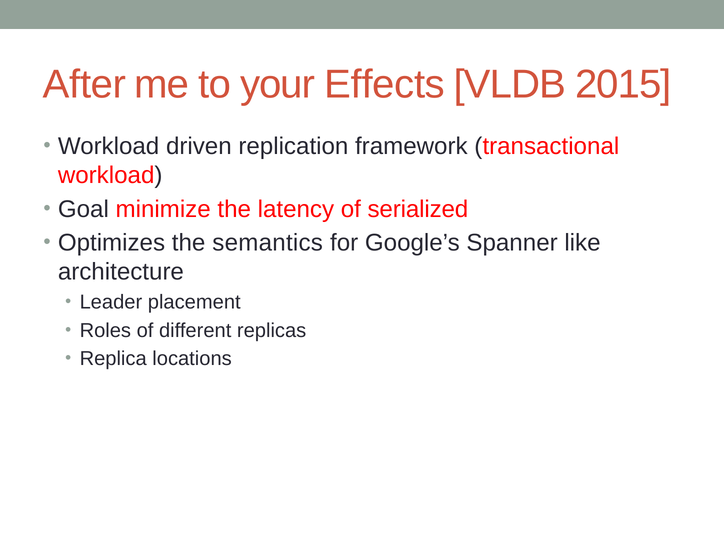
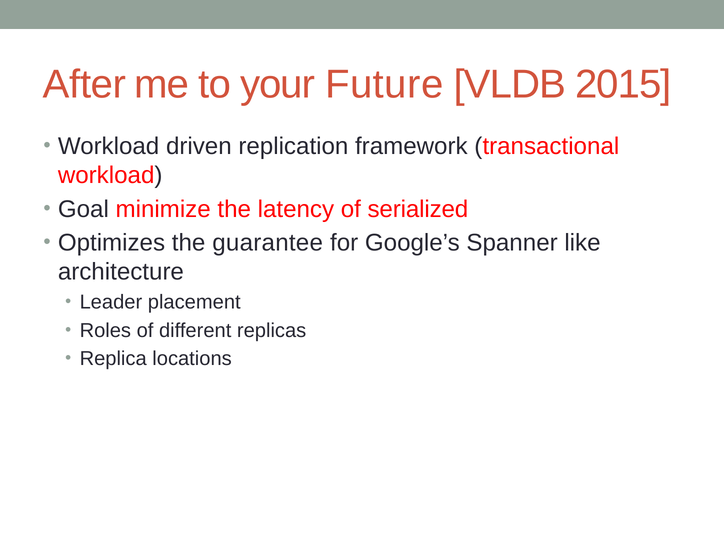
Effects: Effects -> Future
semantics: semantics -> guarantee
